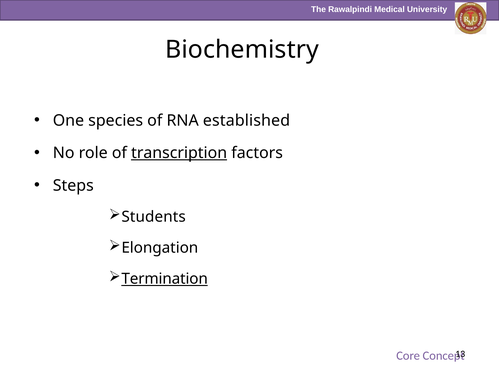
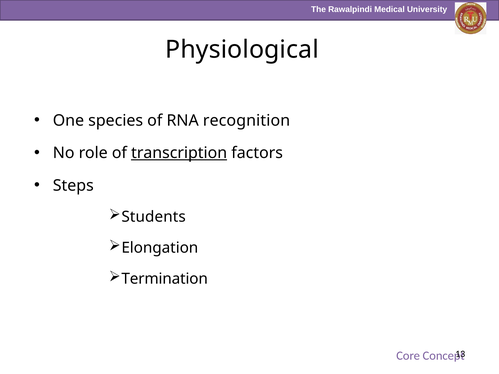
Biochemistry: Biochemistry -> Physiological
established: established -> recognition
Termination underline: present -> none
